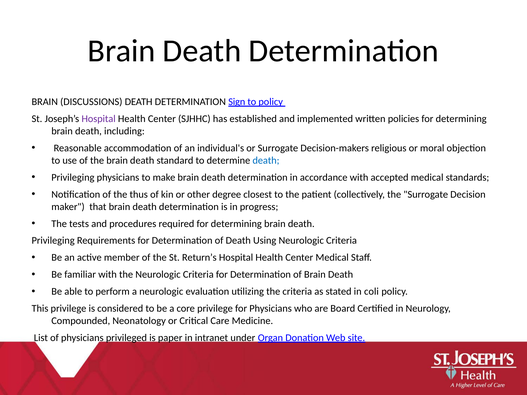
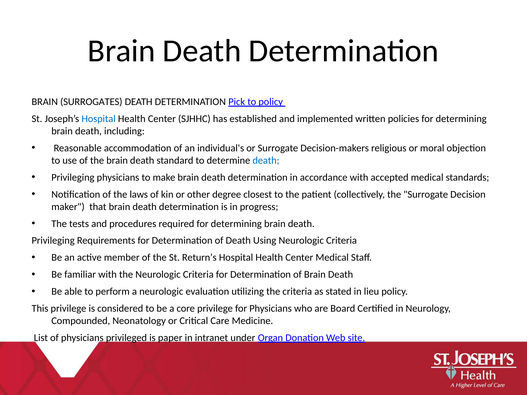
DISCUSSIONS: DISCUSSIONS -> SURROGATES
Sign: Sign -> Pick
Hospital at (99, 119) colour: purple -> blue
thus: thus -> laws
coli: coli -> lieu
